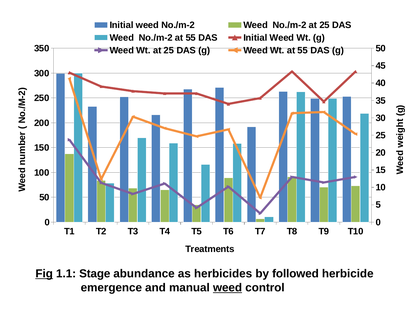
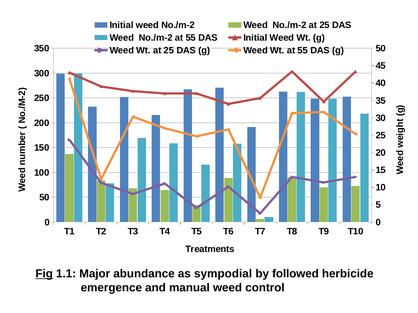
Stage: Stage -> Major
herbicides: herbicides -> sympodial
weed at (228, 288) underline: present -> none
